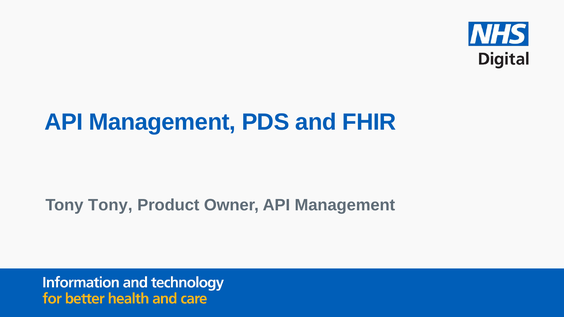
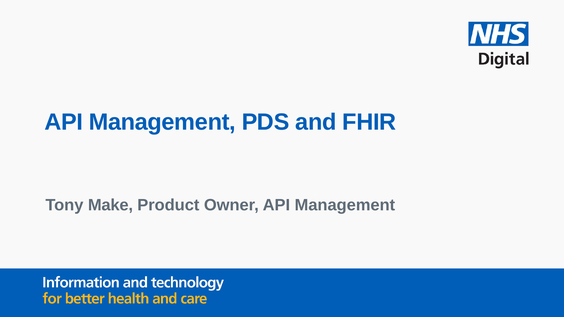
Tony Tony: Tony -> Make
